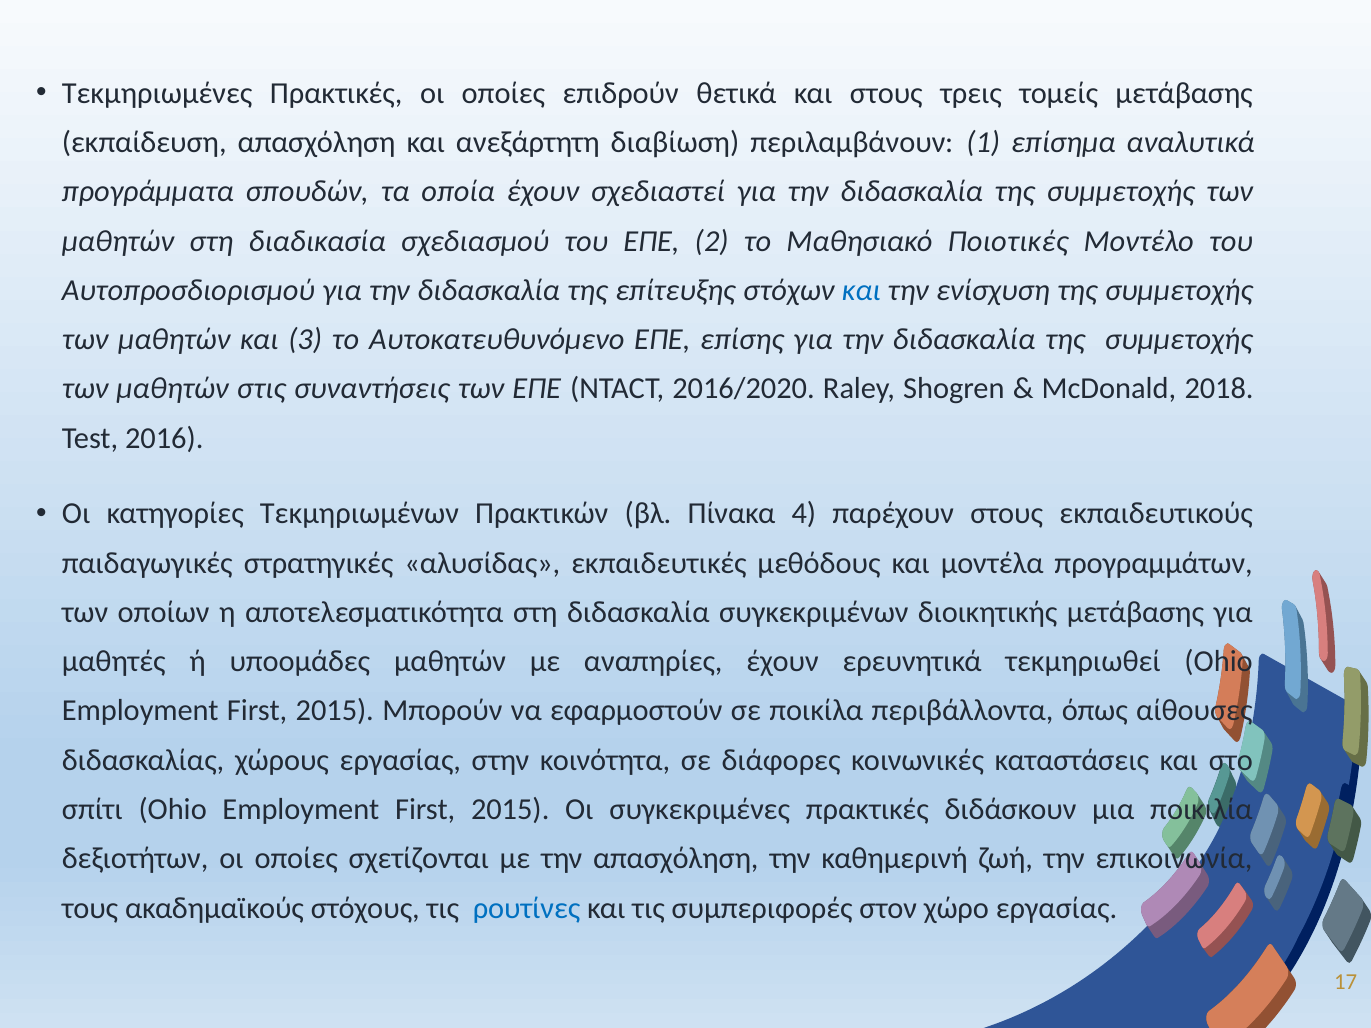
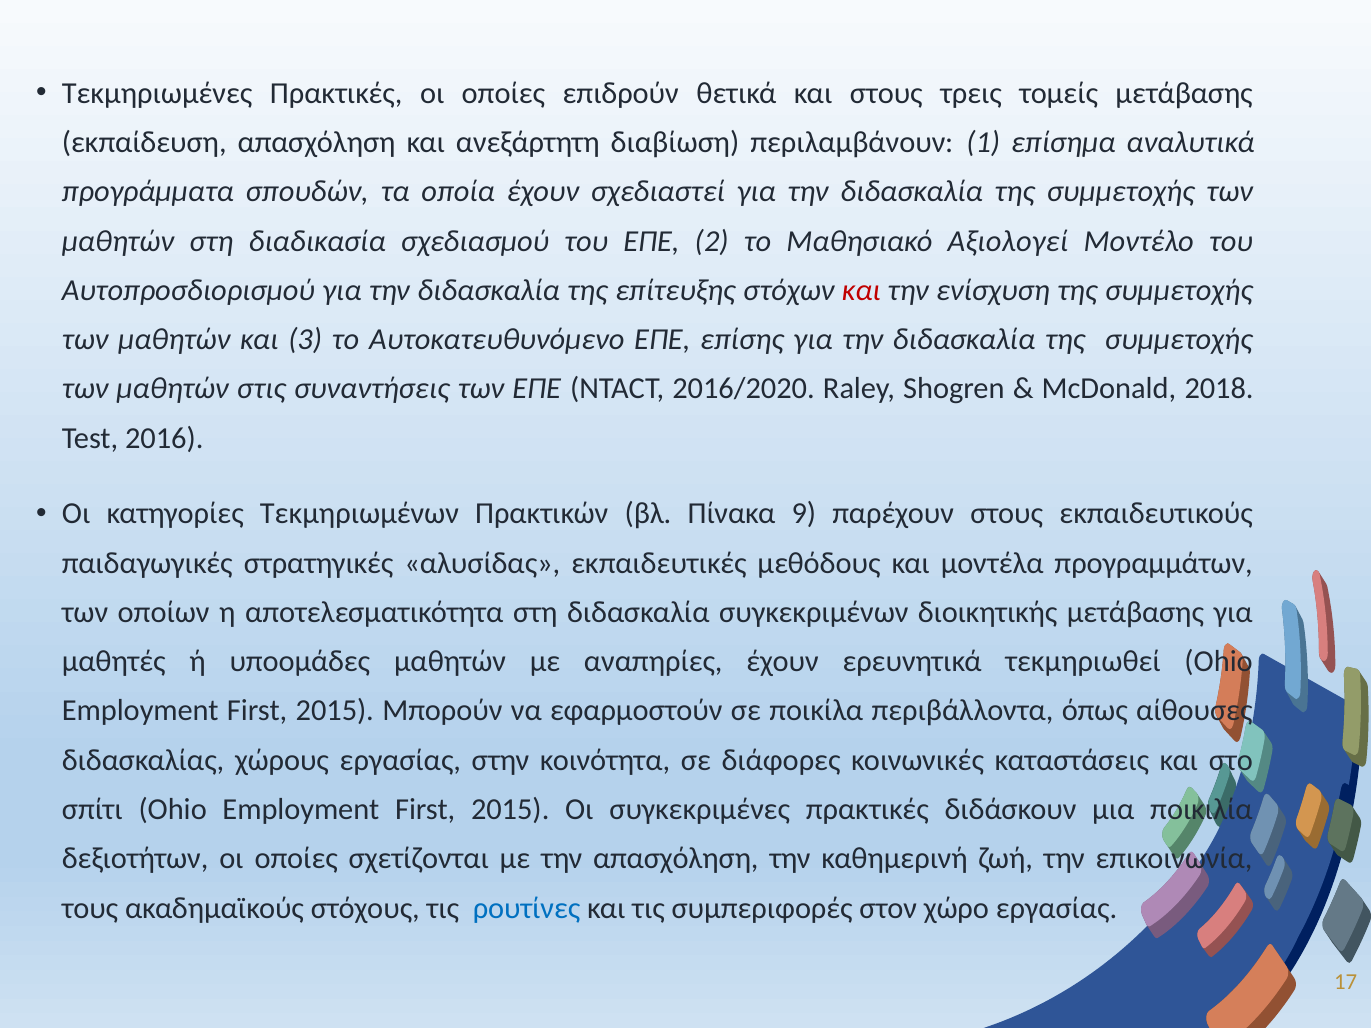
Ποιοτικές: Ποιοτικές -> Αξιολογεί
και at (861, 290) colour: blue -> red
4: 4 -> 9
